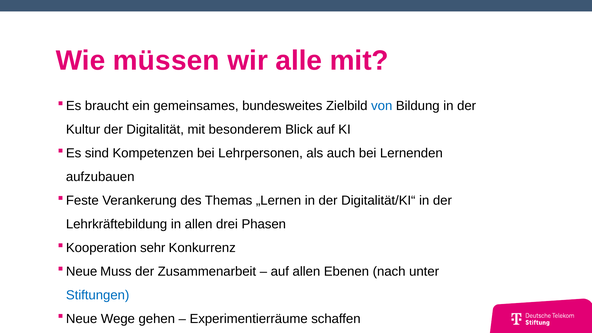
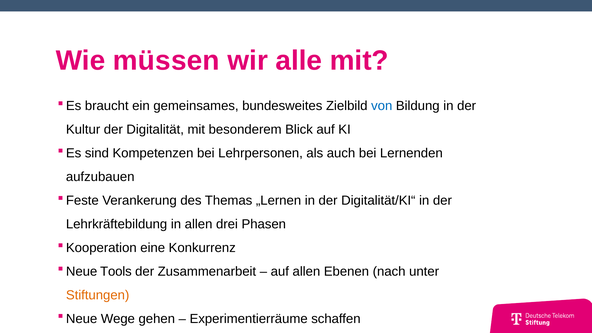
sehr: sehr -> eine
Muss: Muss -> Tools
Stiftungen colour: blue -> orange
